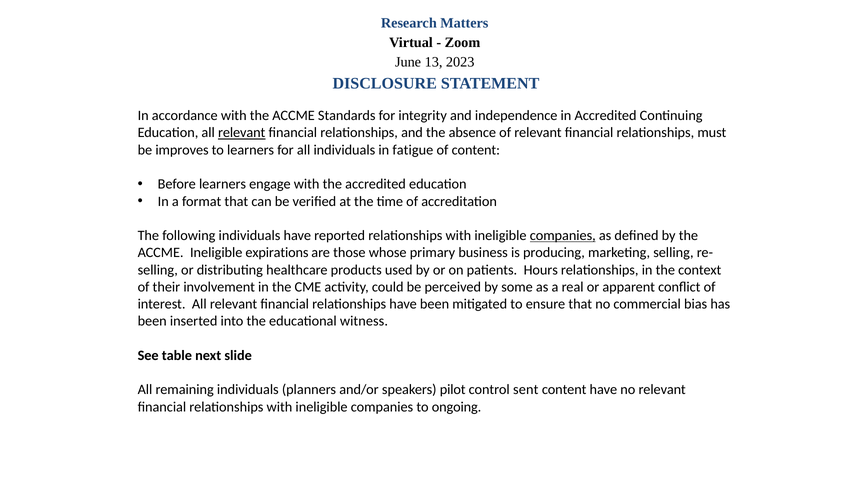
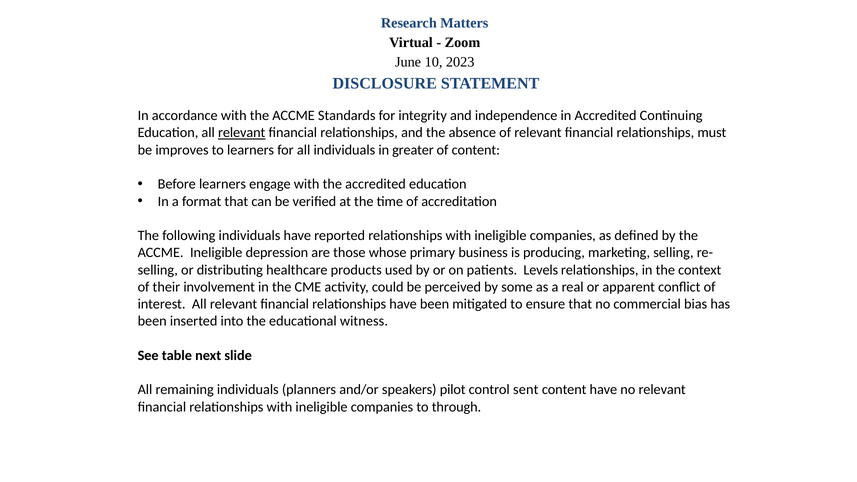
13: 13 -> 10
fatigue: fatigue -> greater
companies at (563, 236) underline: present -> none
expirations: expirations -> depression
Hours: Hours -> Levels
ongoing: ongoing -> through
